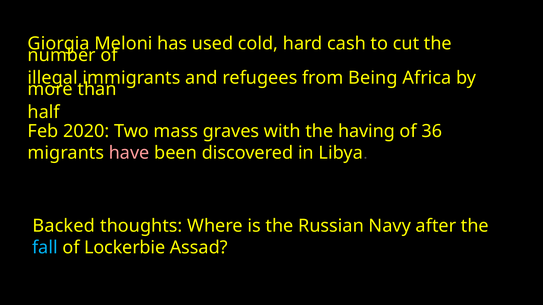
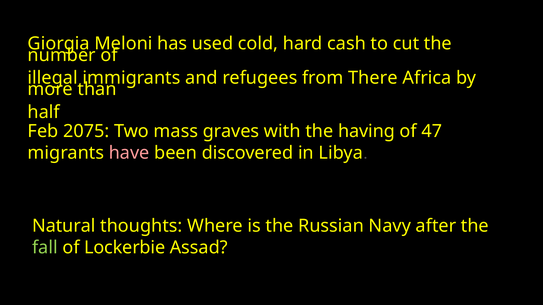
Being: Being -> There
2020: 2020 -> 2075
36: 36 -> 47
Backed: Backed -> Natural
fall colour: light blue -> light green
